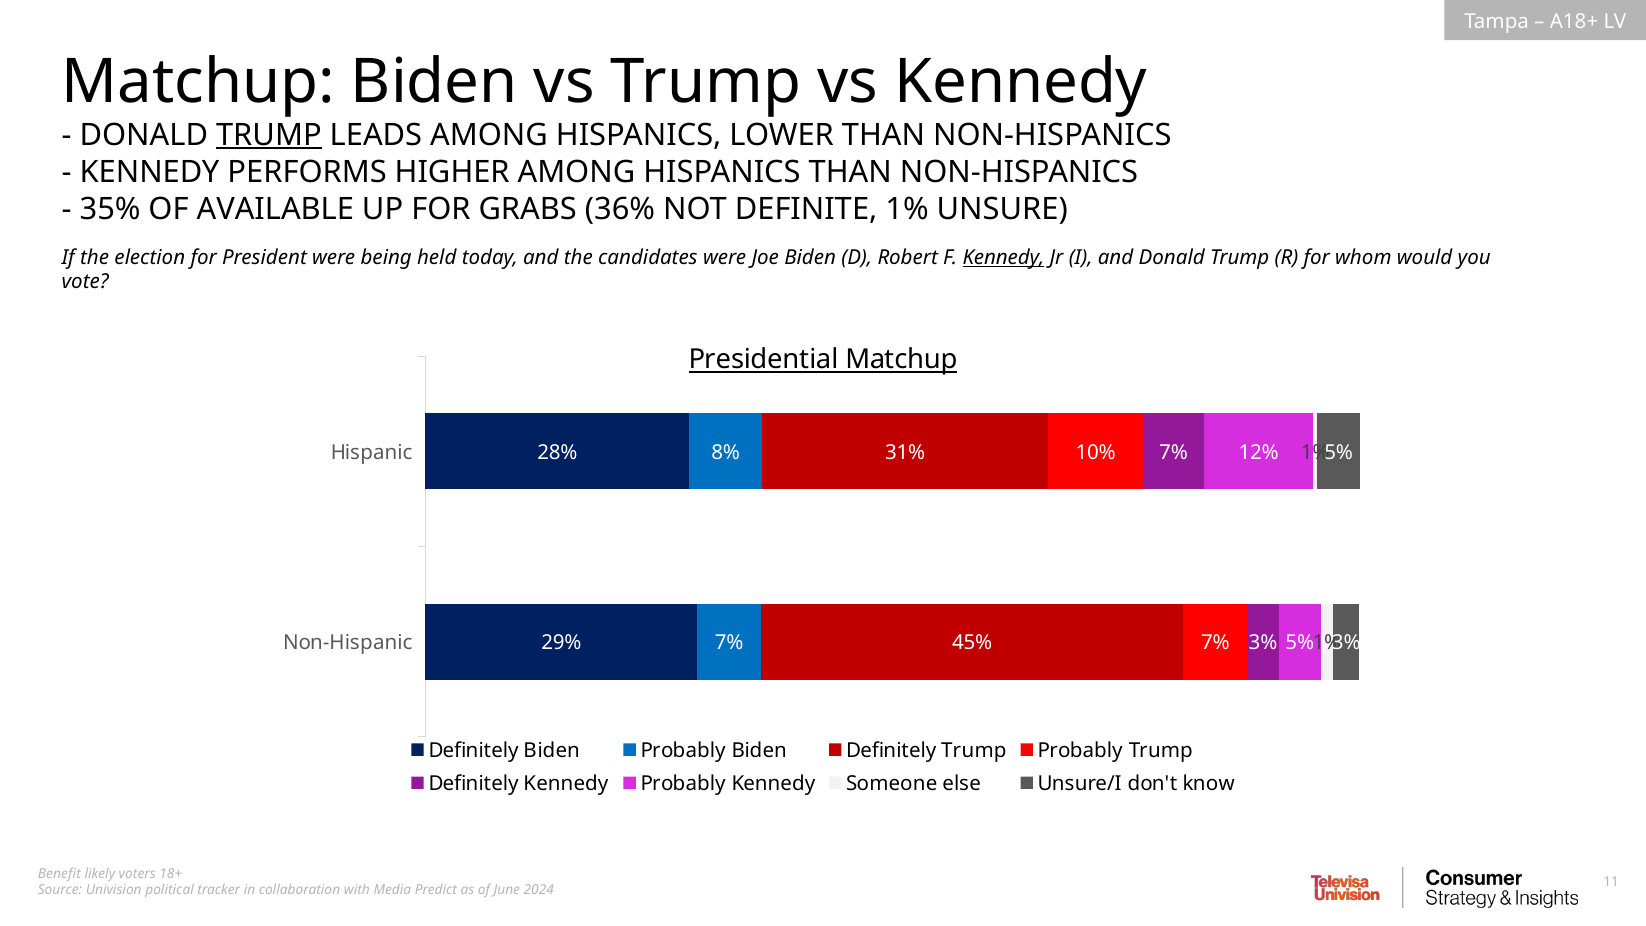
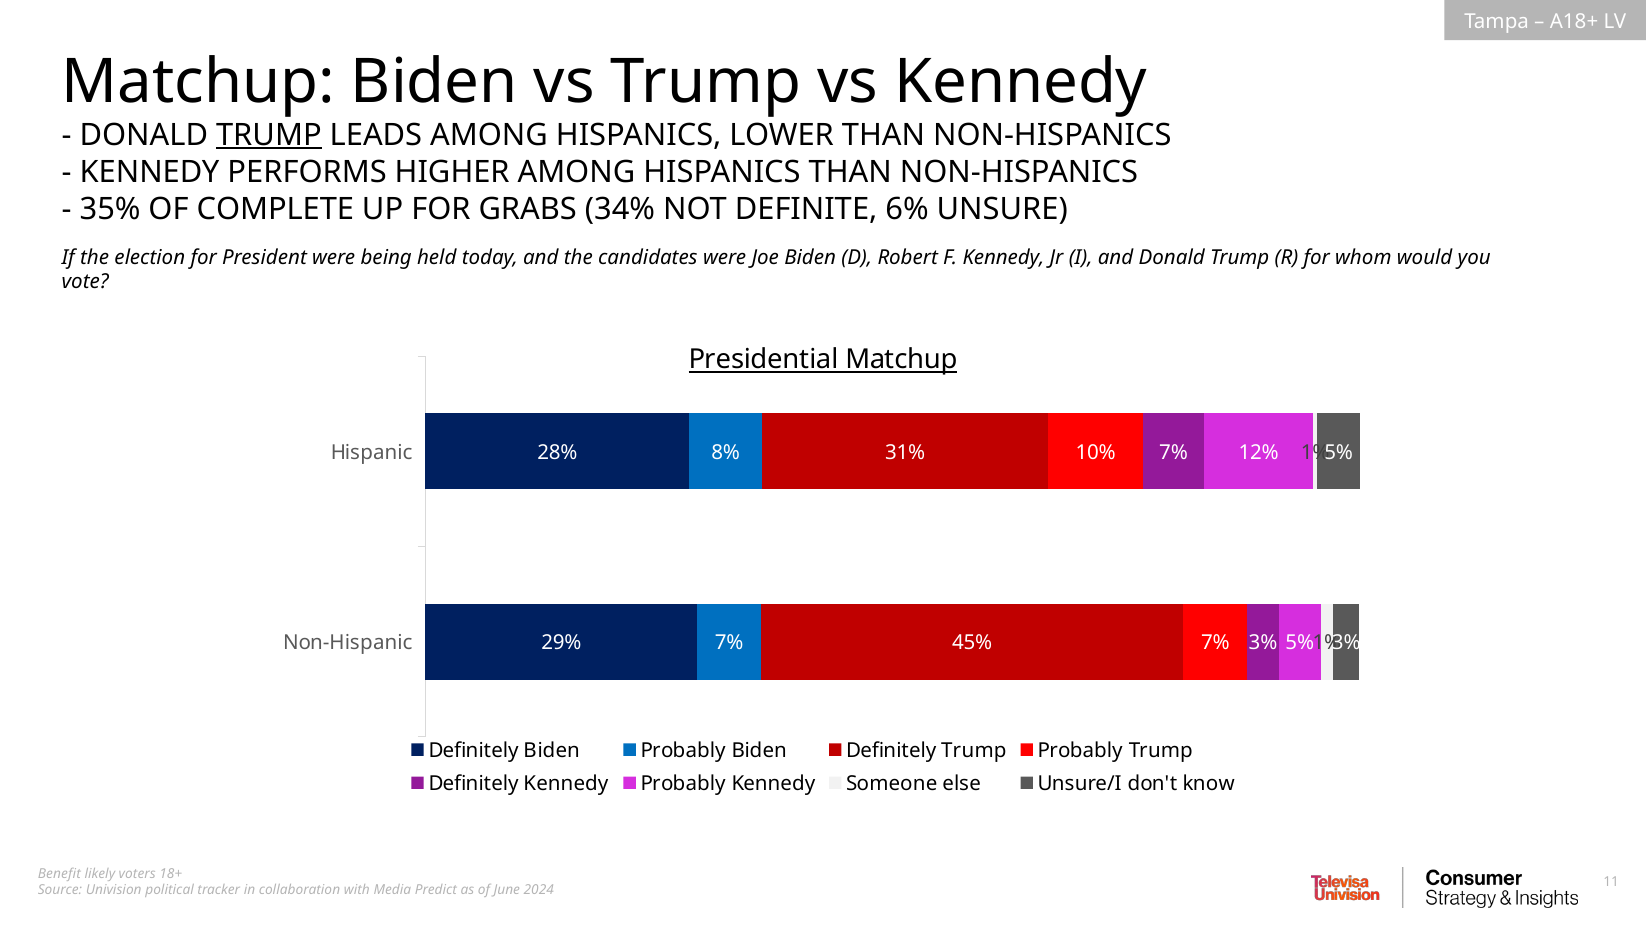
AVAILABLE: AVAILABLE -> COMPLETE
36%: 36% -> 34%
DEFINITE 1%: 1% -> 6%
Kennedy at (1003, 257) underline: present -> none
